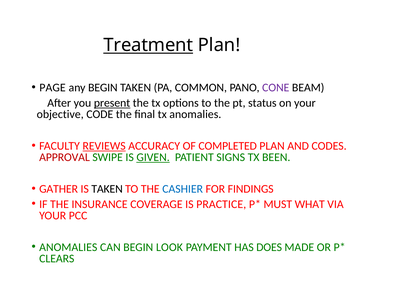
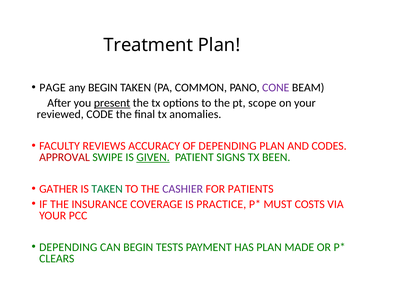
Treatment underline: present -> none
status: status -> scope
objective: objective -> reviewed
REVIEWS underline: present -> none
OF COMPLETED: COMPLETED -> DEPENDING
TAKEN at (107, 189) colour: black -> green
CASHIER colour: blue -> purple
FINDINGS: FINDINGS -> PATIENTS
WHAT: WHAT -> COSTS
ANOMALIES at (68, 247): ANOMALIES -> DEPENDING
LOOK: LOOK -> TESTS
HAS DOES: DOES -> PLAN
